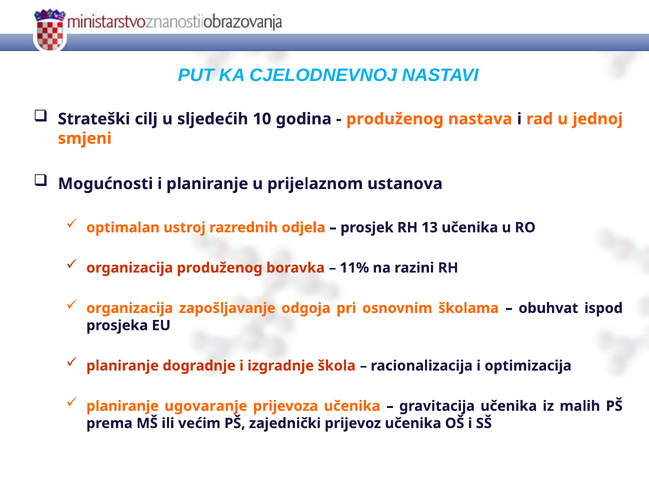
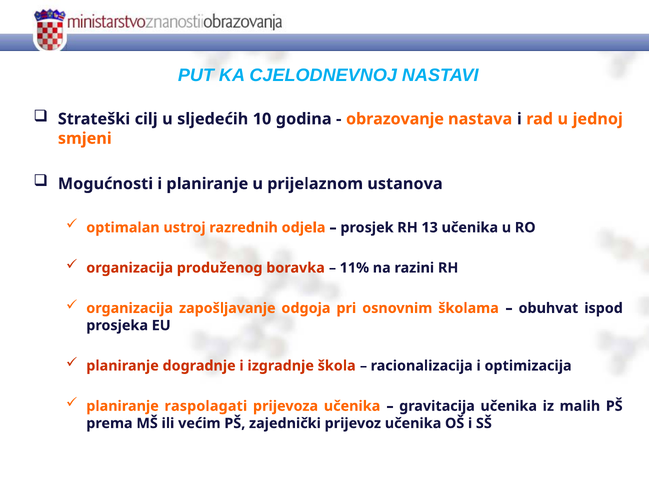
produženog at (395, 119): produženog -> obrazovanje
ugovaranje: ugovaranje -> raspolagati
